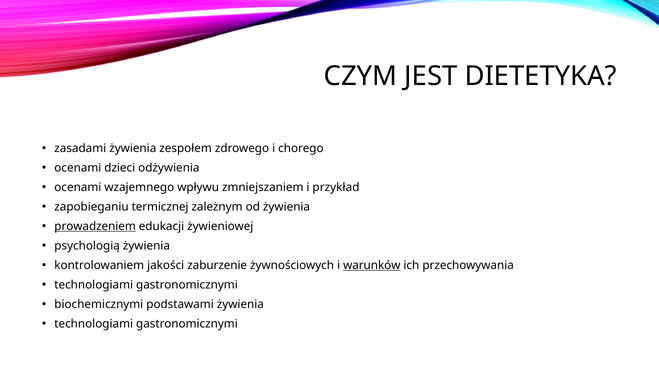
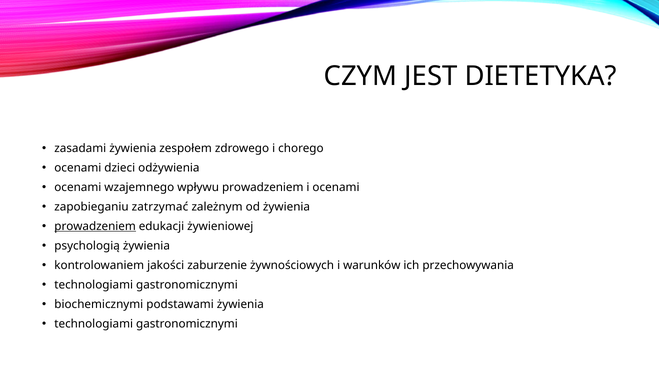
wpływu zmniejszaniem: zmniejszaniem -> prowadzeniem
i przykład: przykład -> ocenami
termicznej: termicznej -> zatrzymać
warunków underline: present -> none
